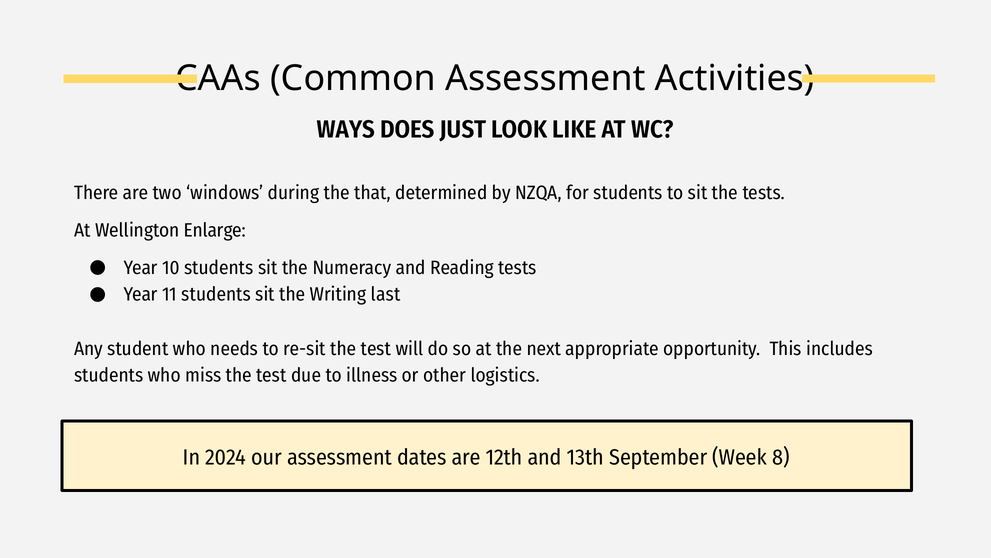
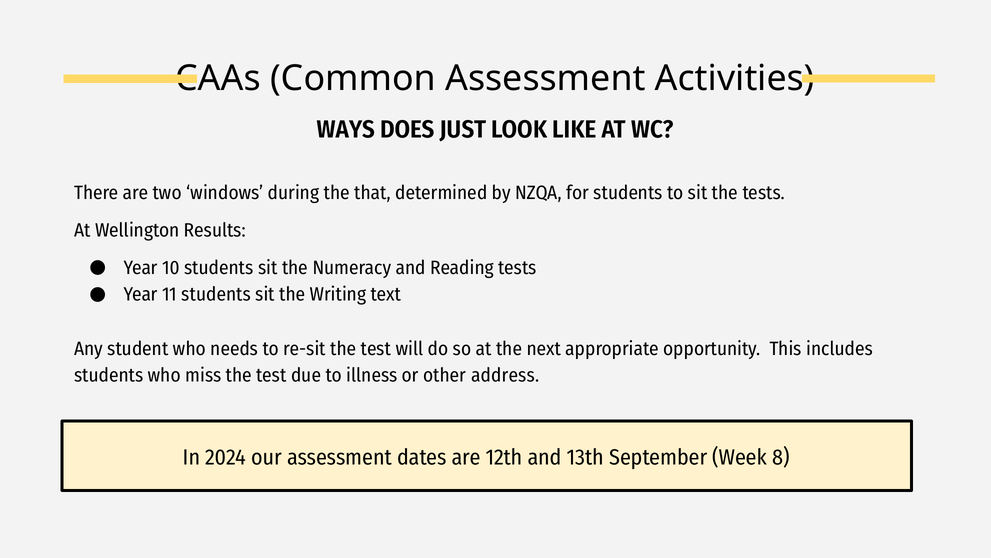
Enlarge: Enlarge -> Results
last: last -> text
logistics: logistics -> address
